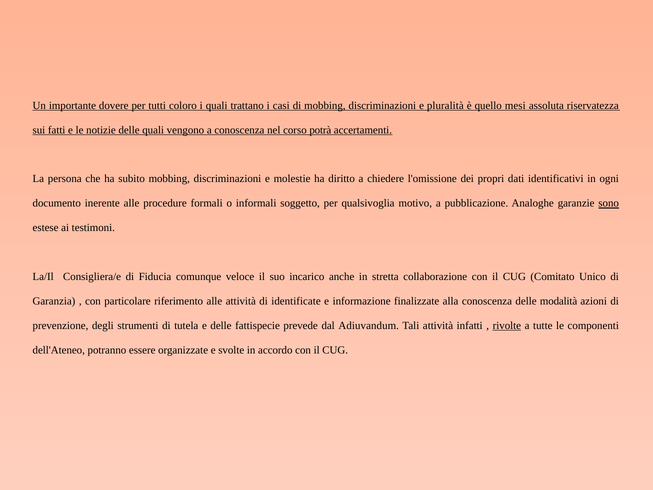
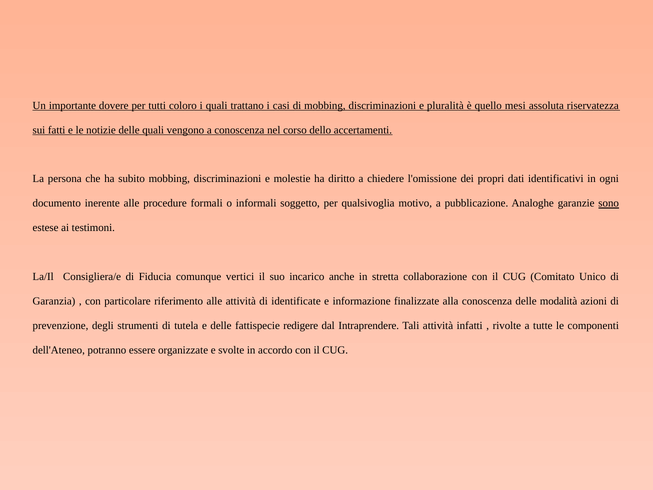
potrà: potrà -> dello
veloce: veloce -> vertici
prevede: prevede -> redigere
Adiuvandum: Adiuvandum -> Intraprendere
rivolte underline: present -> none
